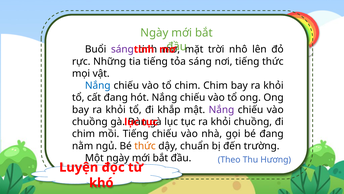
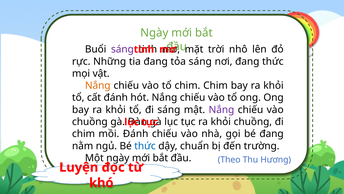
tia tiếng: tiếng -> đang
nơi tiếng: tiếng -> đang
Nắng at (98, 85) colour: blue -> orange
cất đang: đang -> đánh
đi khắp: khắp -> sáng
mồi Tiếng: Tiếng -> Đánh
thức at (145, 146) colour: orange -> blue
